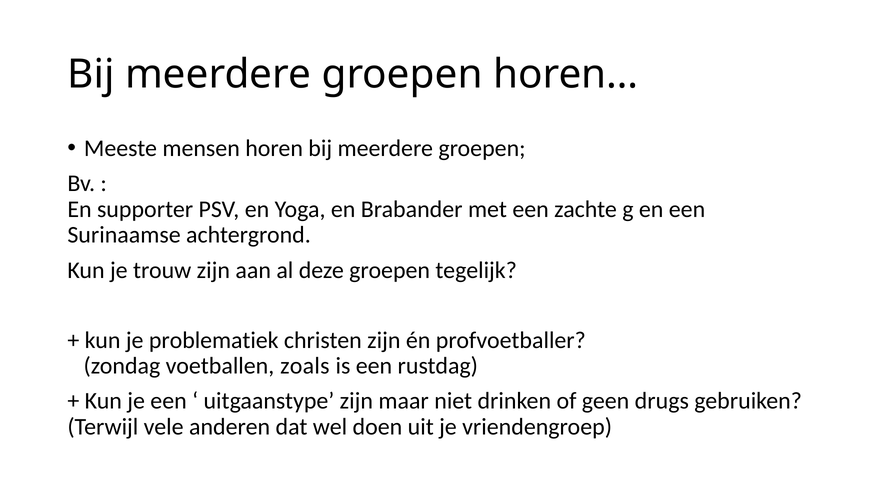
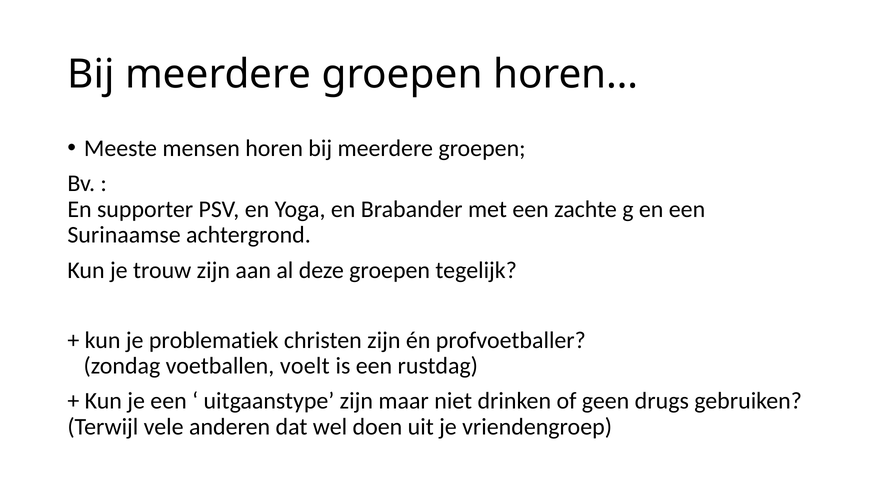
zoals: zoals -> voelt
